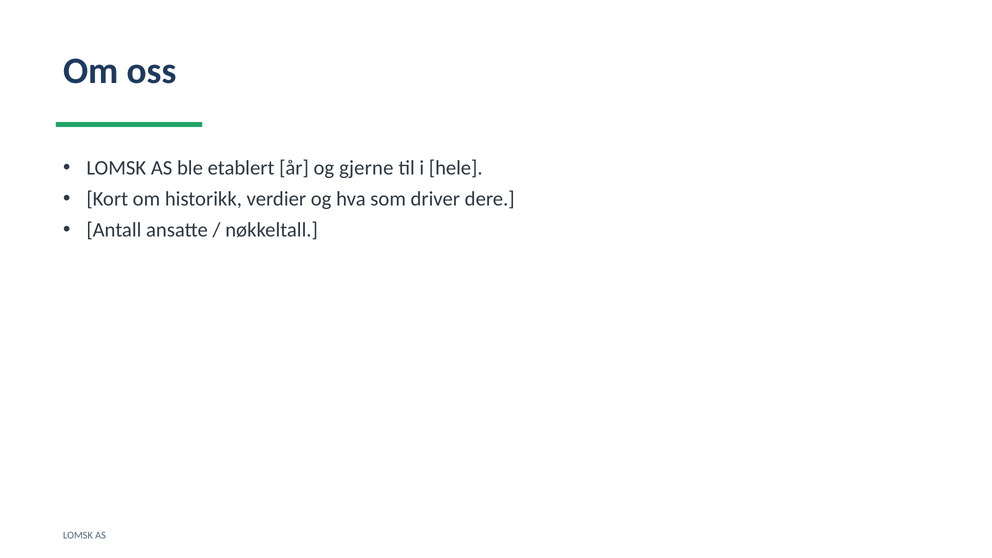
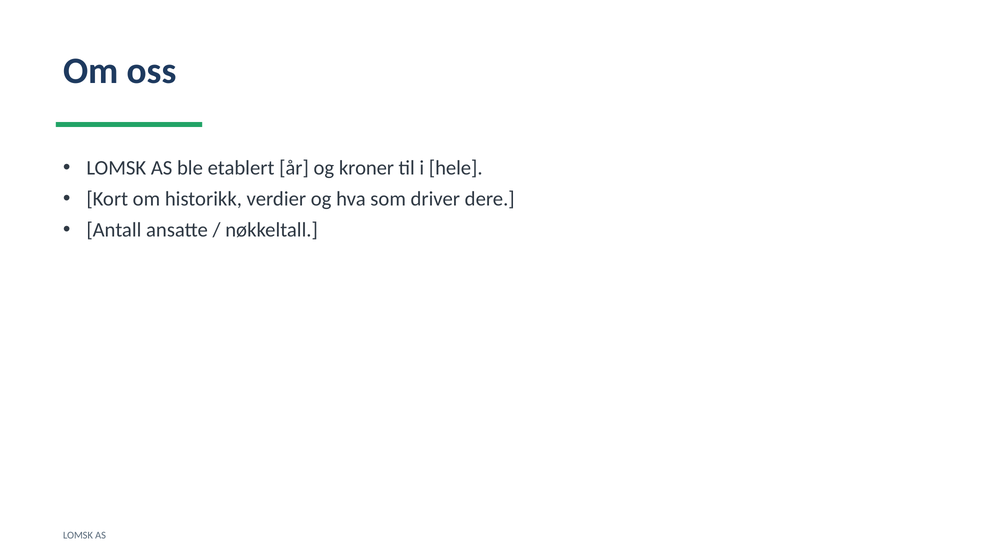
gjerne: gjerne -> kroner
